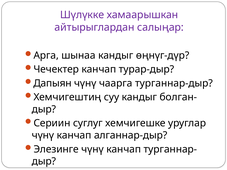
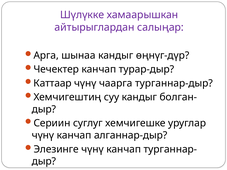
Дапыян: Дапыян -> Каттаар
